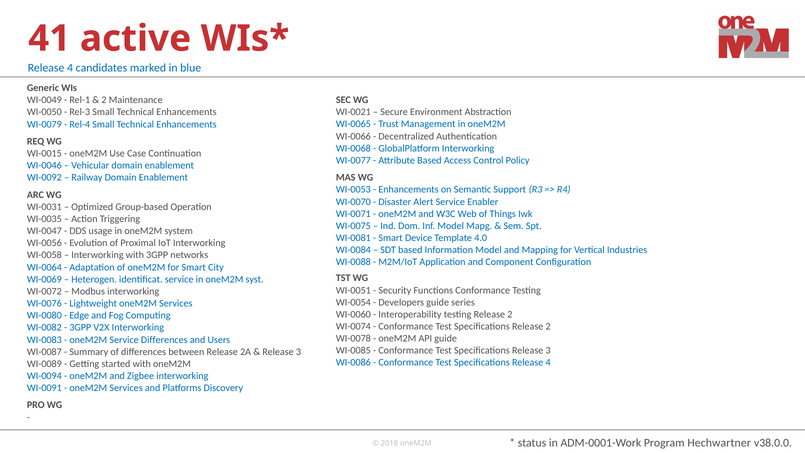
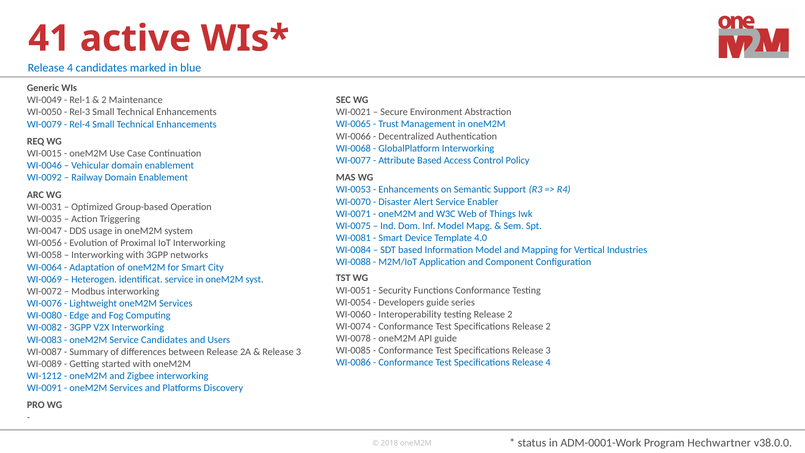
Service Differences: Differences -> Candidates
WI-0094: WI-0094 -> WI-1212
